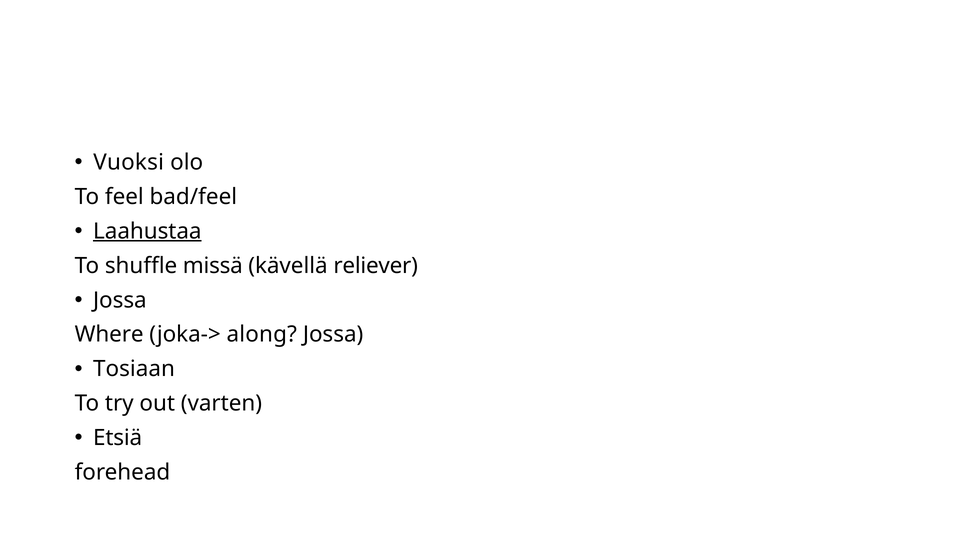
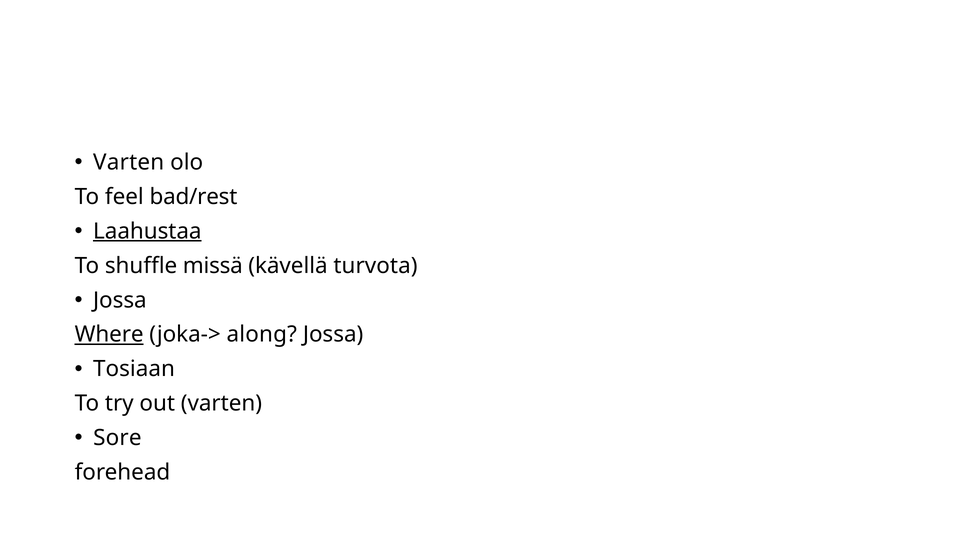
Vuoksi at (129, 162): Vuoksi -> Varten
bad/feel: bad/feel -> bad/rest
reliever: reliever -> turvota
Where underline: none -> present
Etsiä: Etsiä -> Sore
